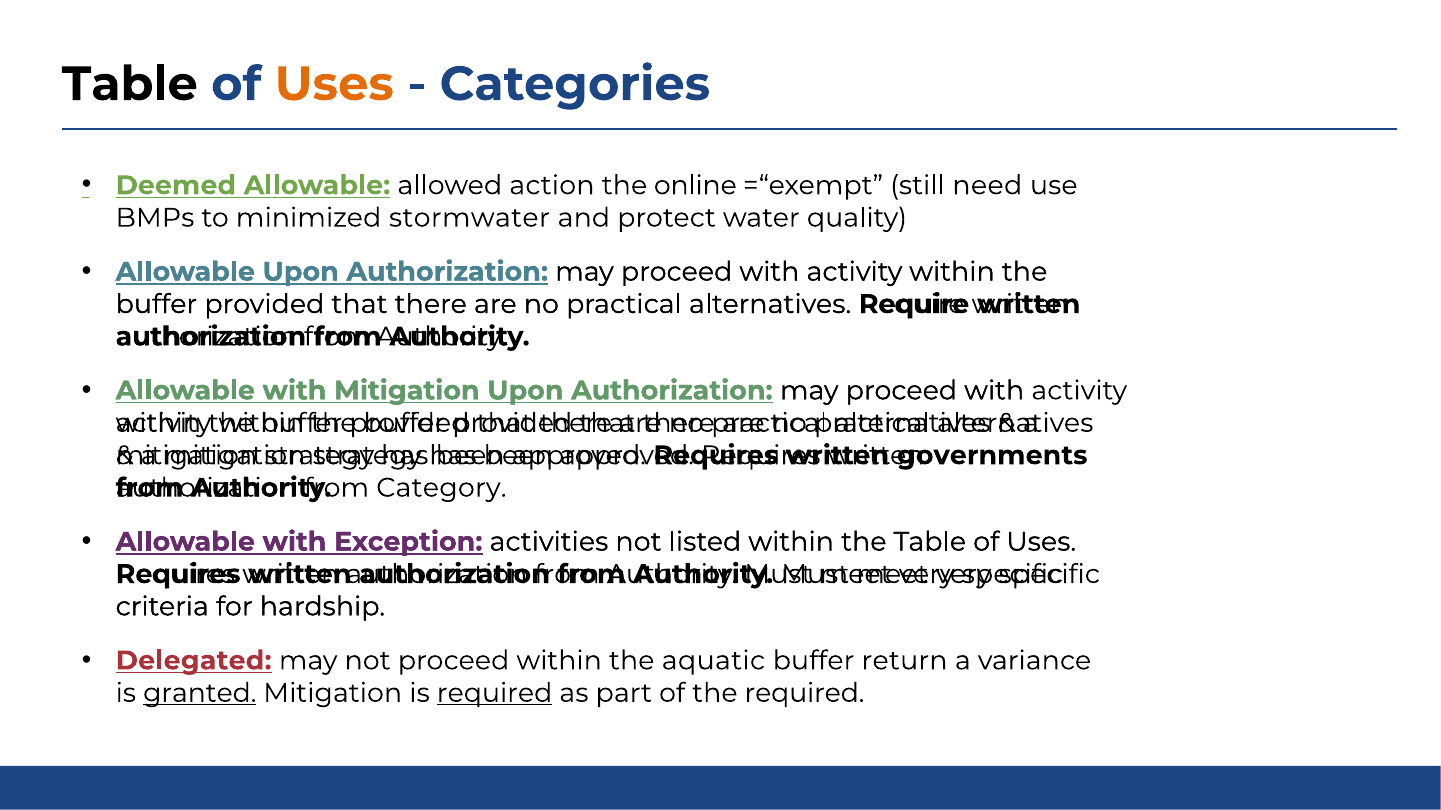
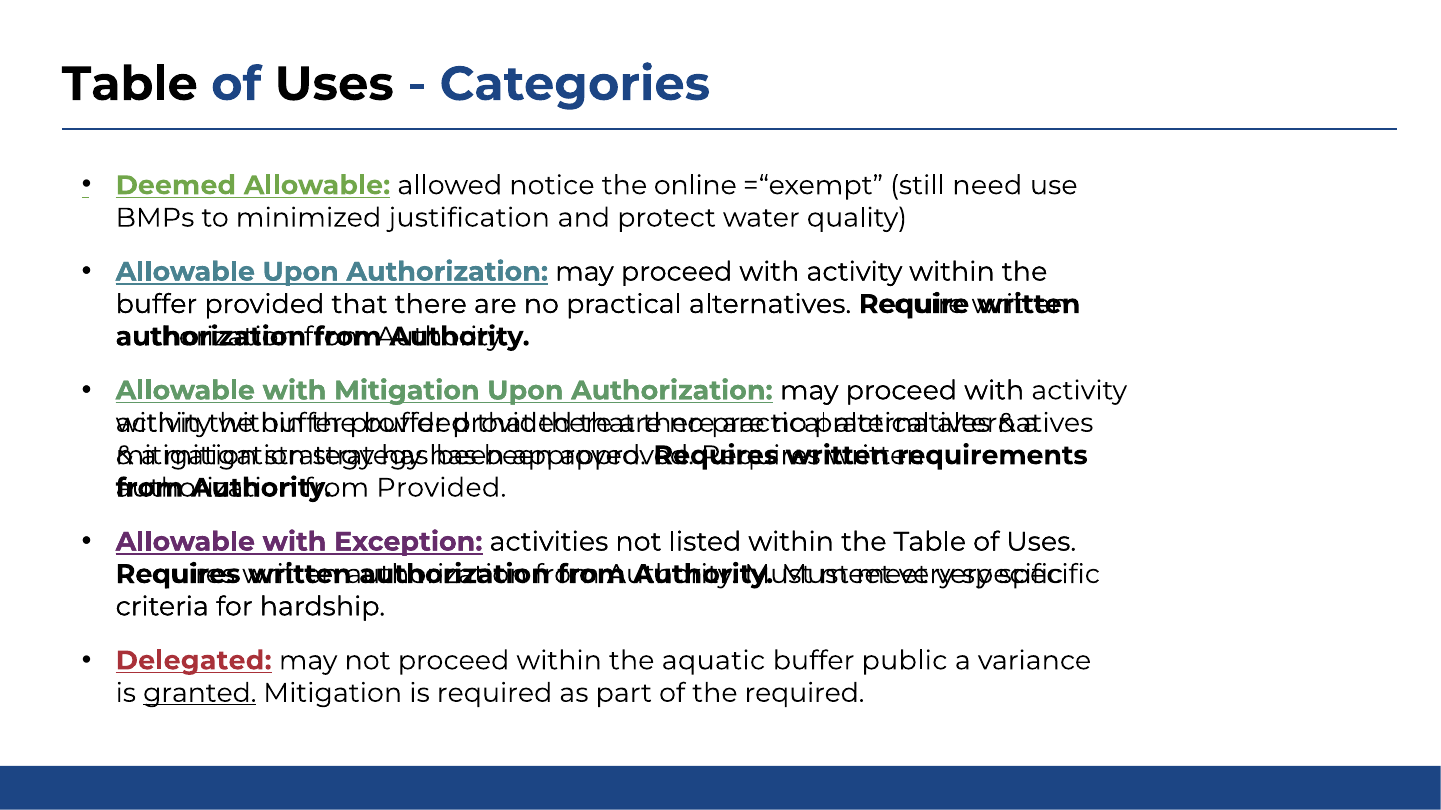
Uses at (334, 84) colour: orange -> black
action: action -> notice
stormwater: stormwater -> justification
governments: governments -> requirements
Category at (441, 488): Category -> Provided
return: return -> public
required at (495, 693) underline: present -> none
